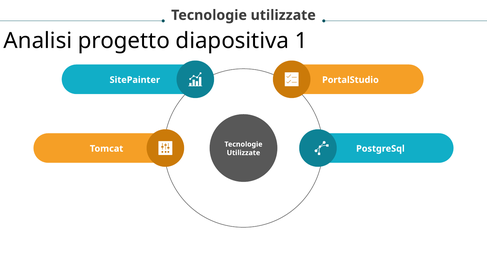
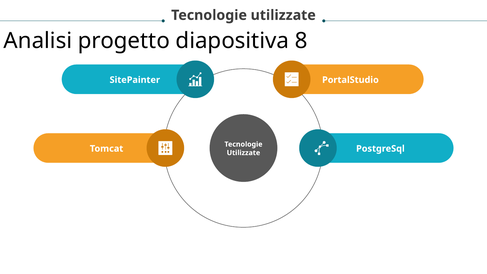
1: 1 -> 8
